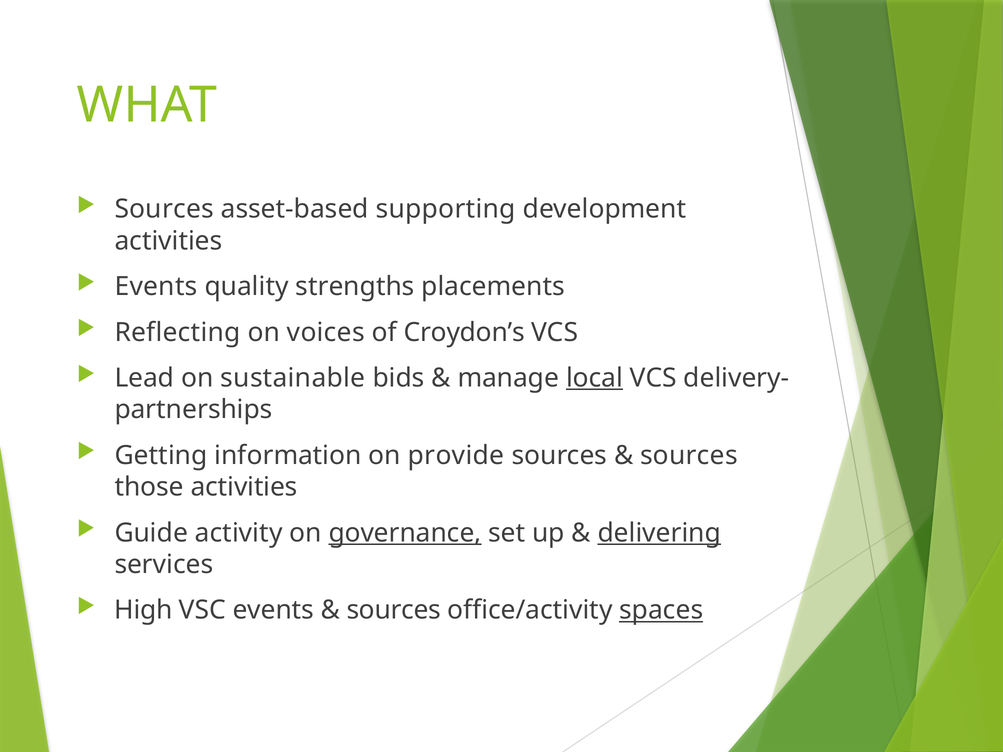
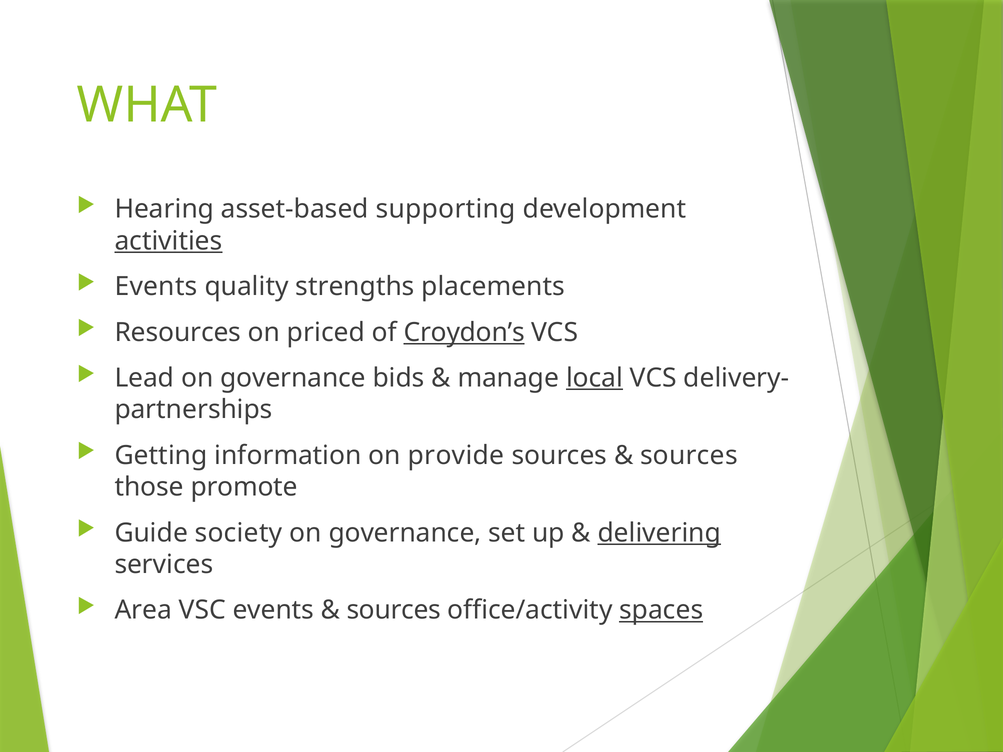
Sources at (164, 209): Sources -> Hearing
activities at (168, 241) underline: none -> present
Reflecting: Reflecting -> Resources
voices: voices -> priced
Croydon’s underline: none -> present
Lead on sustainable: sustainable -> governance
those activities: activities -> promote
activity: activity -> society
governance at (405, 533) underline: present -> none
High: High -> Area
